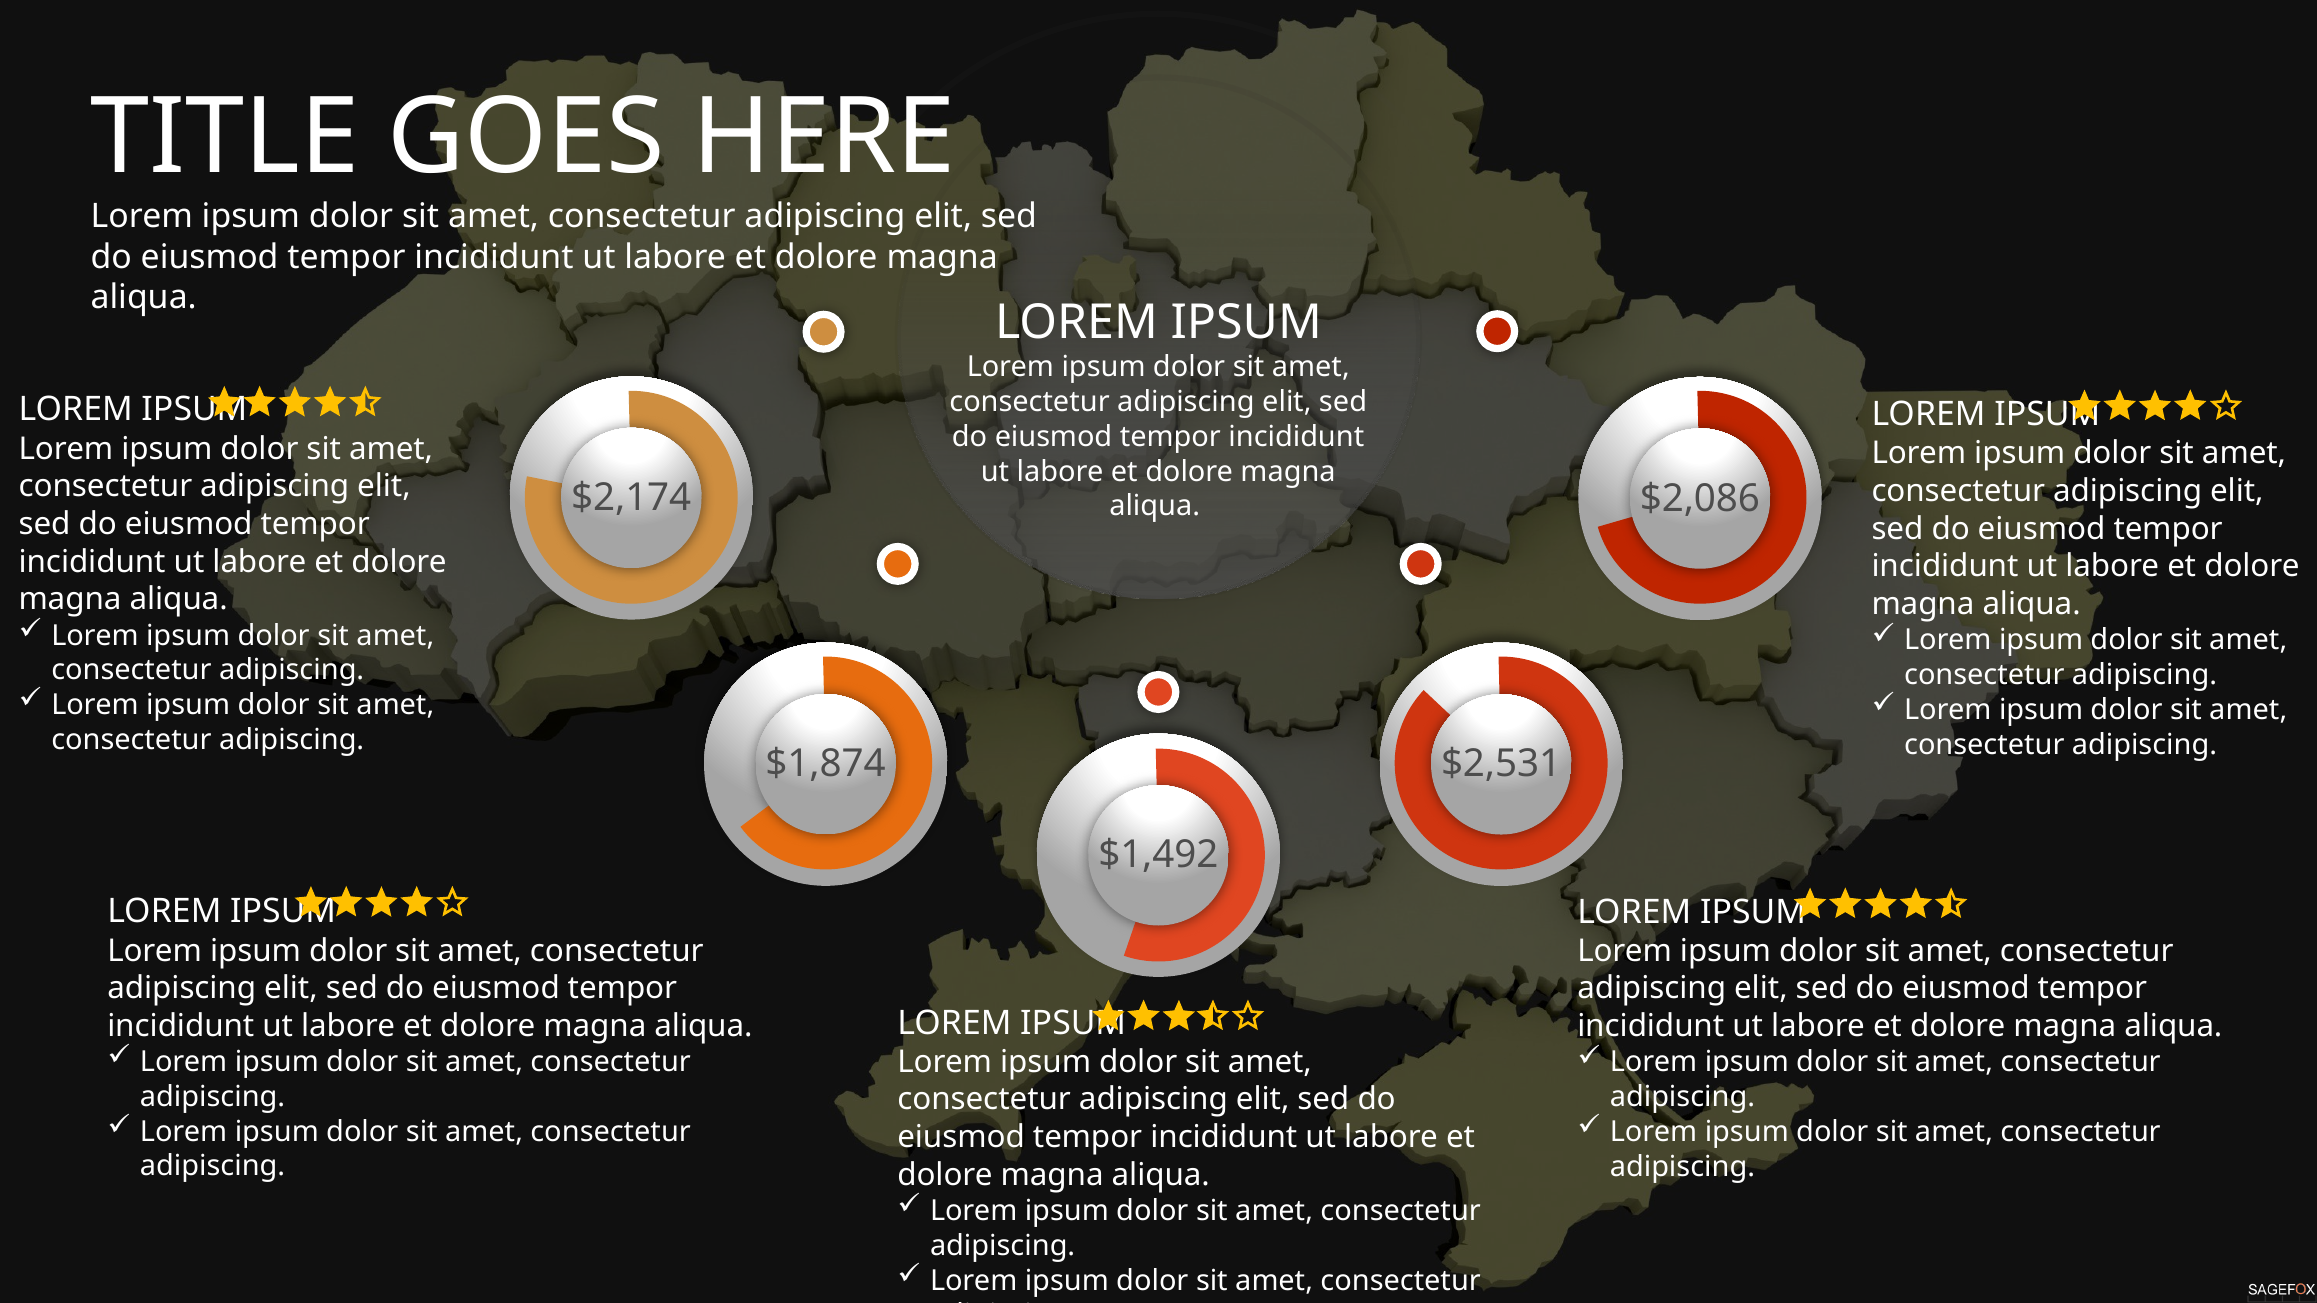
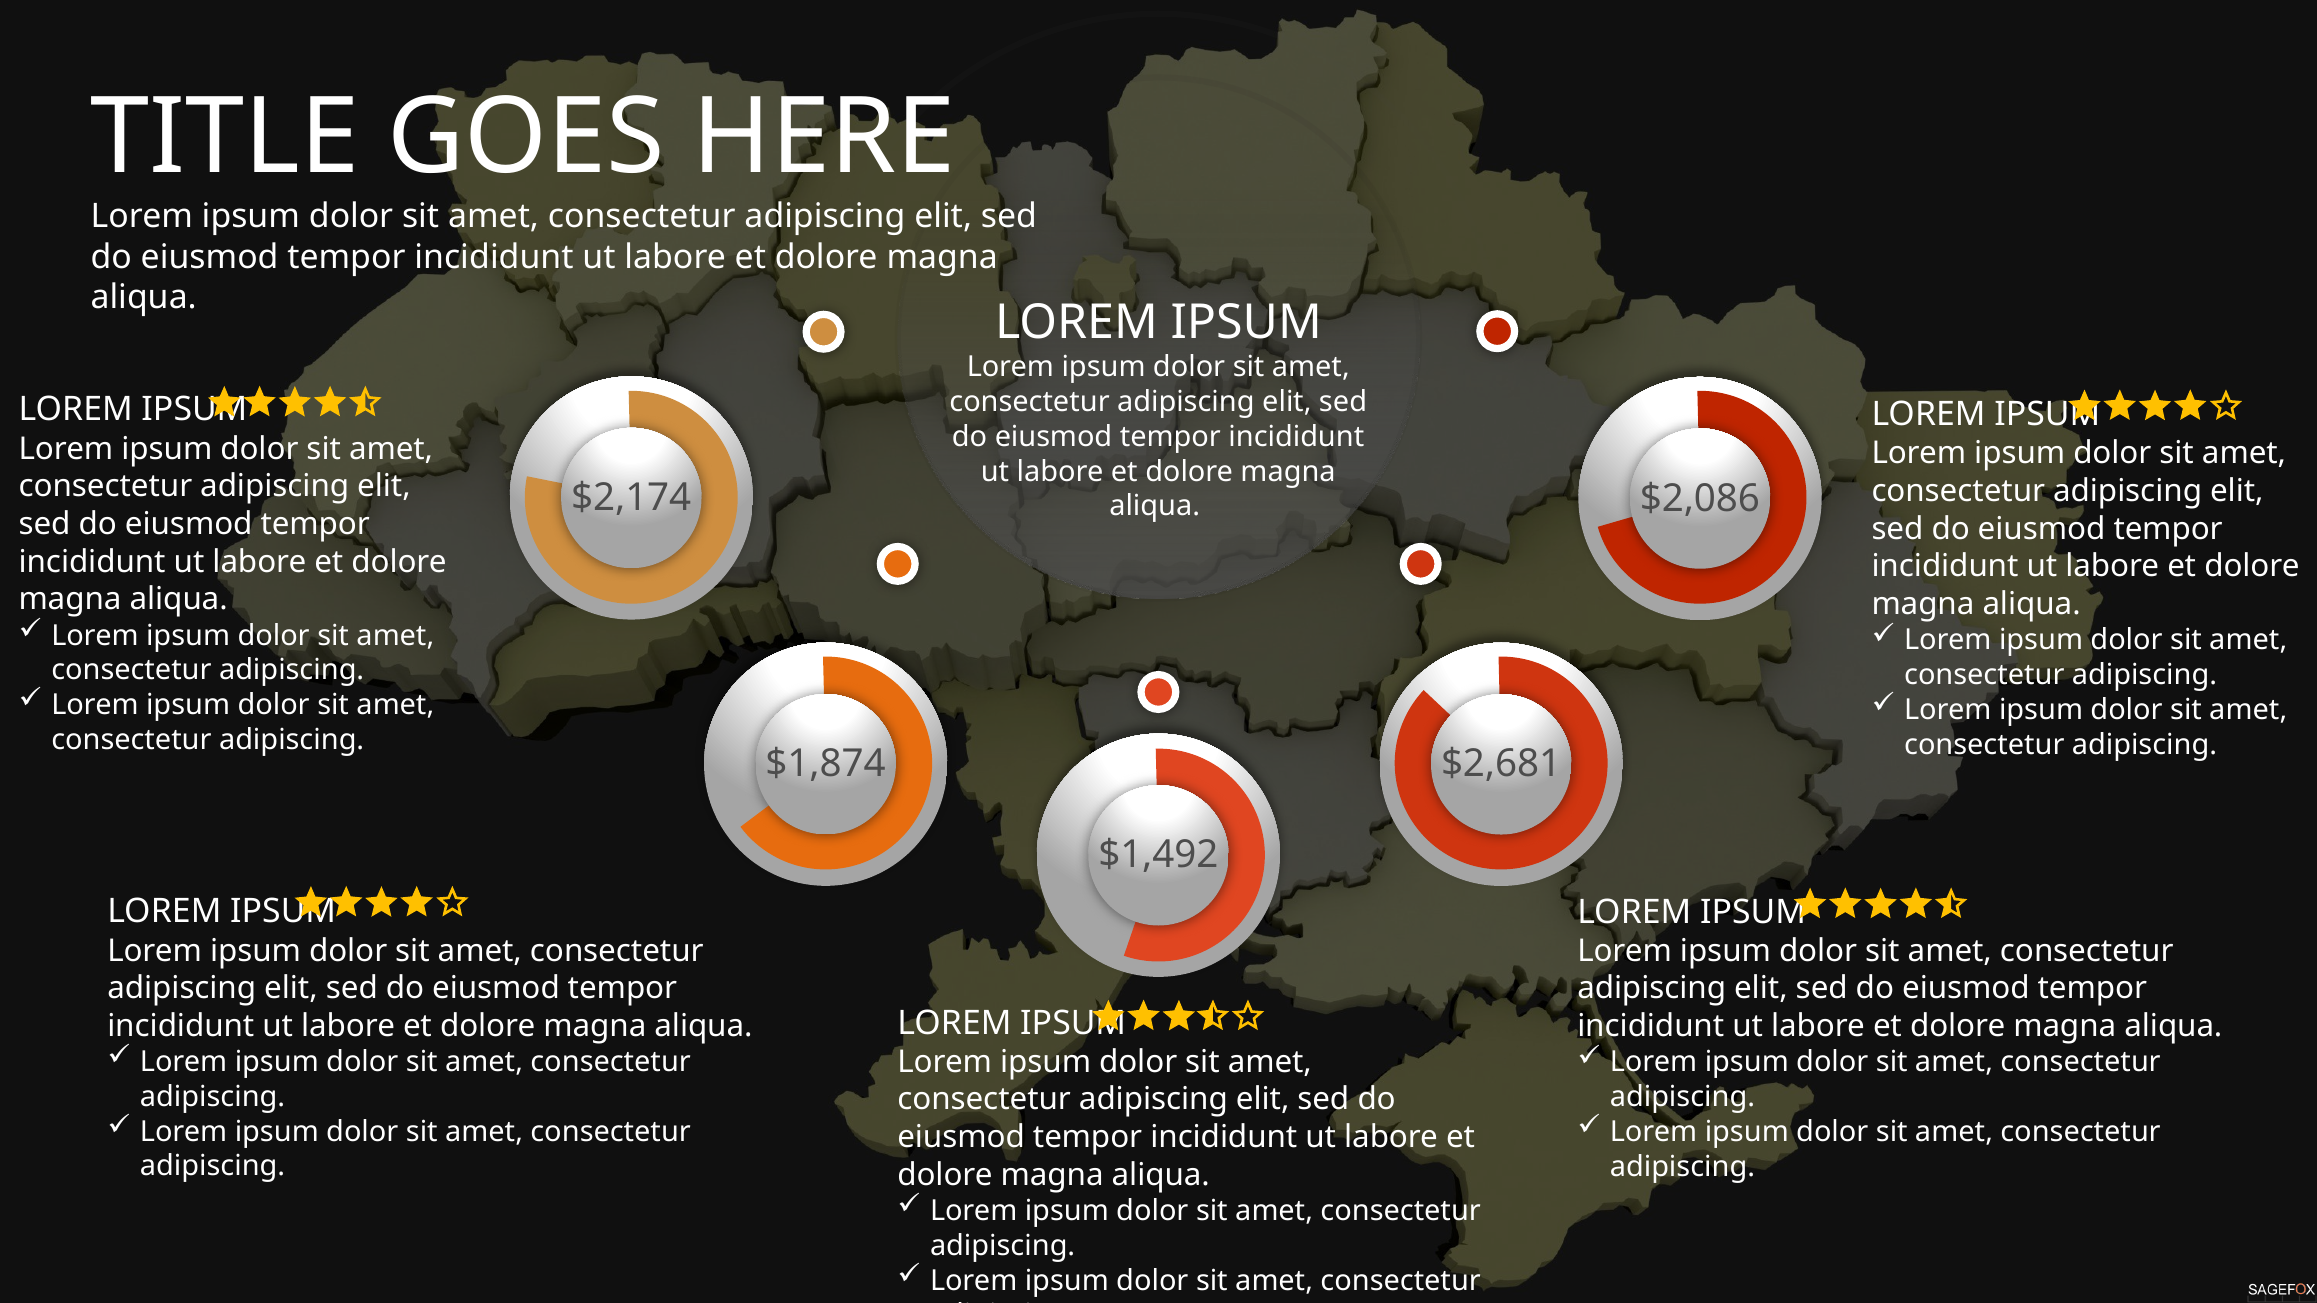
$2,531: $2,531 -> $2,681
